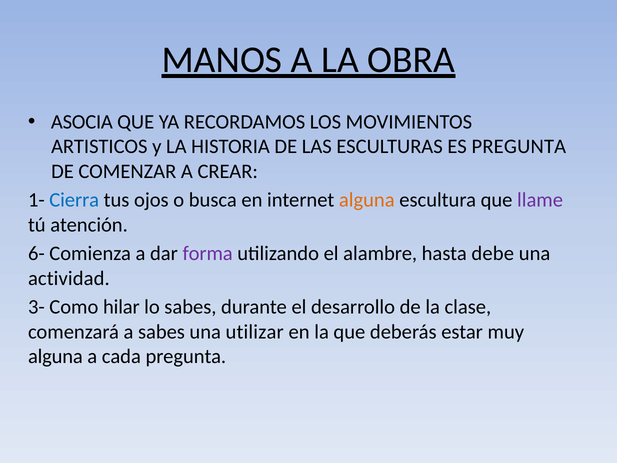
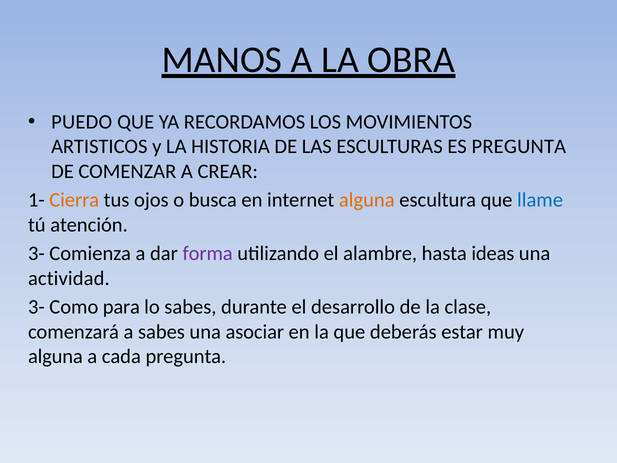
ASOCIA: ASOCIA -> PUEDO
Cierra colour: blue -> orange
llame colour: purple -> blue
6- at (36, 254): 6- -> 3-
debe: debe -> ideas
hilar: hilar -> para
utilizar: utilizar -> asociar
